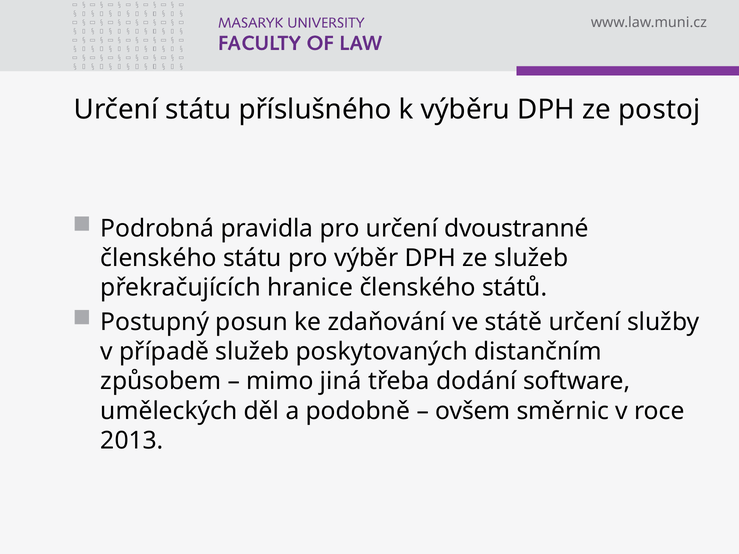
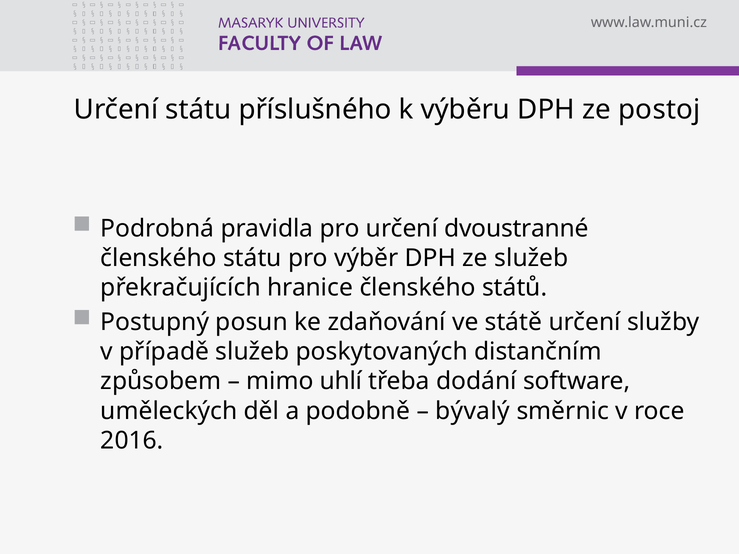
jiná: jiná -> uhlí
ovšem: ovšem -> bývalý
2013: 2013 -> 2016
